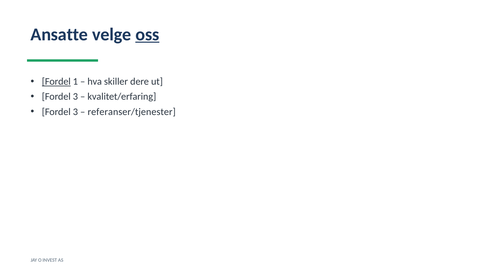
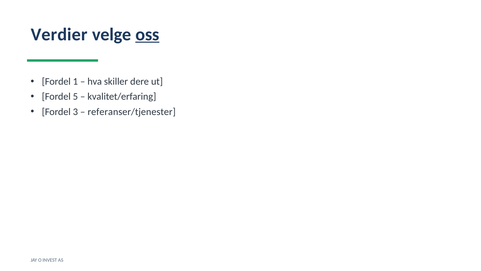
Ansatte: Ansatte -> Verdier
Fordel at (56, 81) underline: present -> none
3 at (75, 97): 3 -> 5
